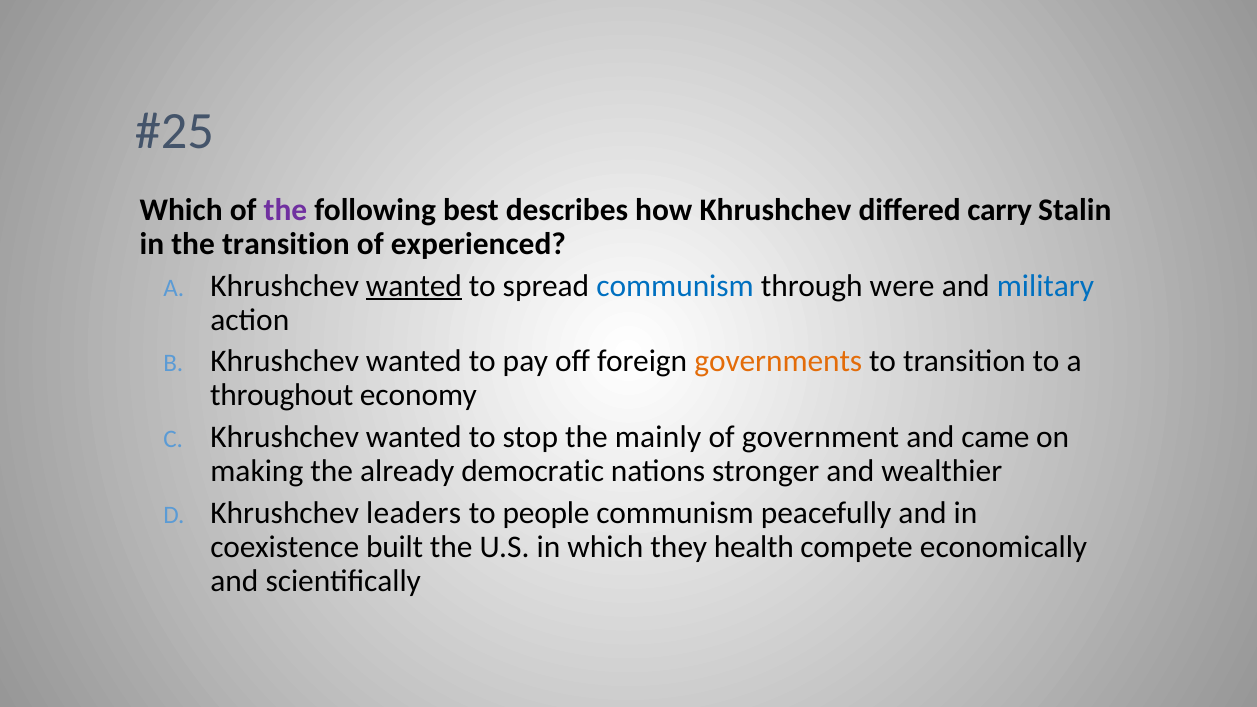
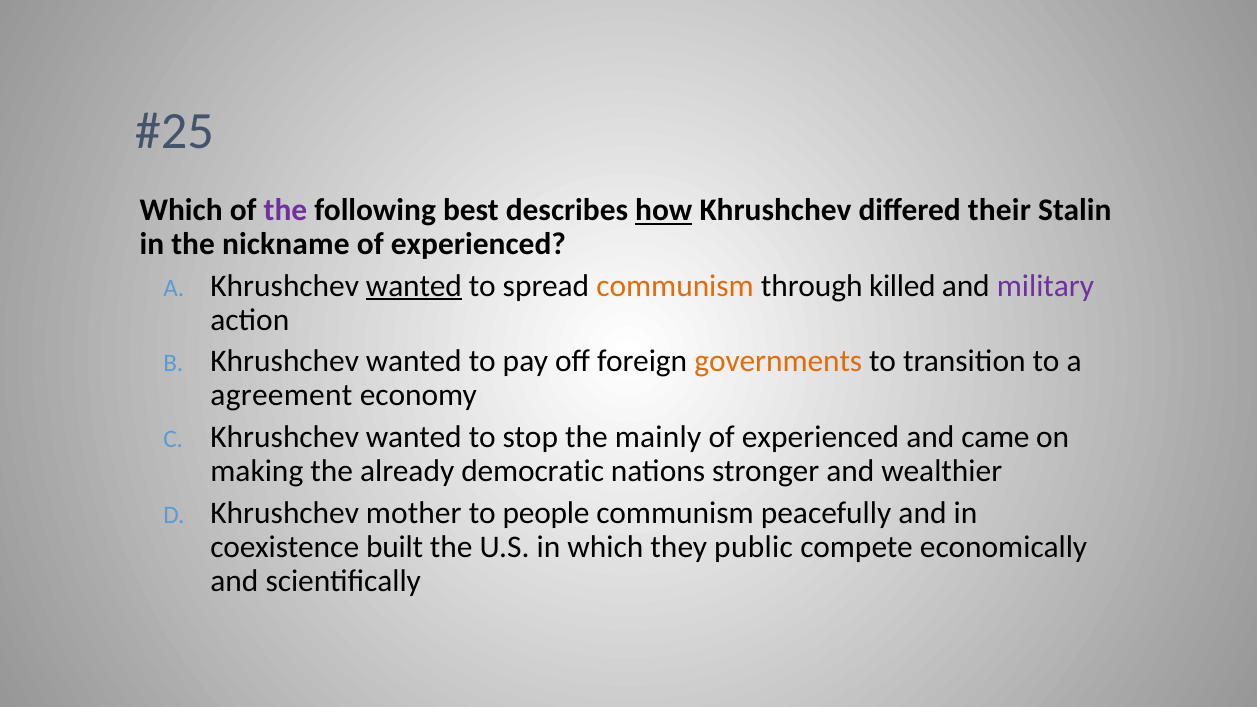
how underline: none -> present
carry: carry -> their
the transition: transition -> nickname
communism at (675, 286) colour: blue -> orange
were: were -> killed
military colour: blue -> purple
throughout: throughout -> agreement
government at (820, 437): government -> experienced
leaders: leaders -> mother
health: health -> public
